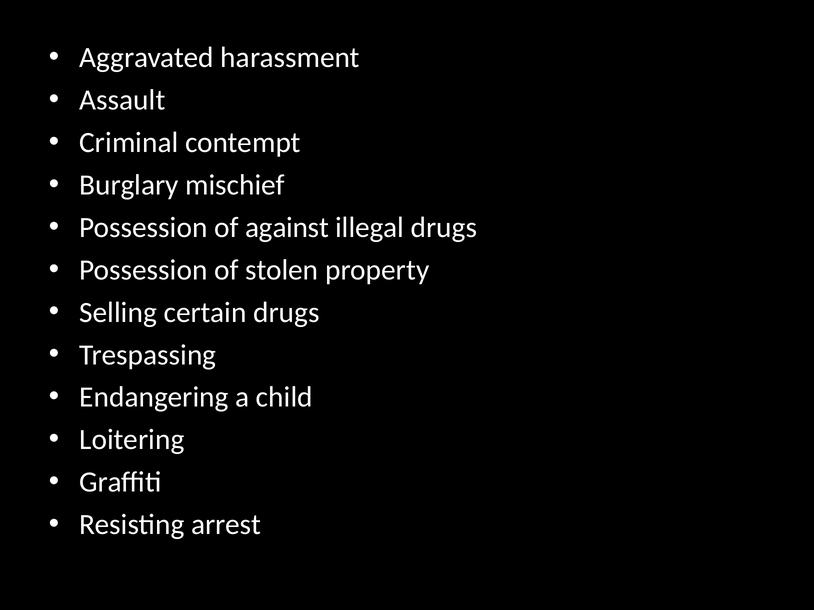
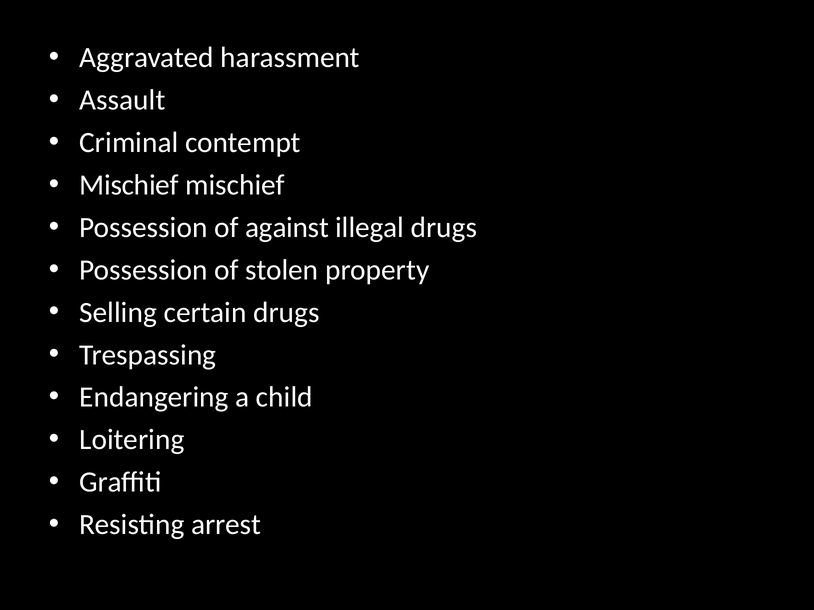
Burglary at (129, 185): Burglary -> Mischief
